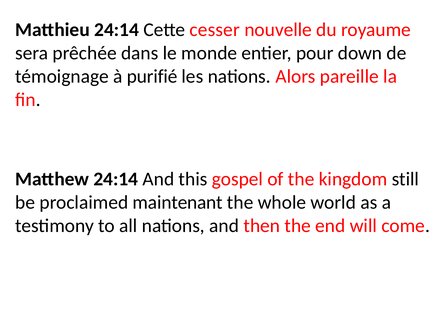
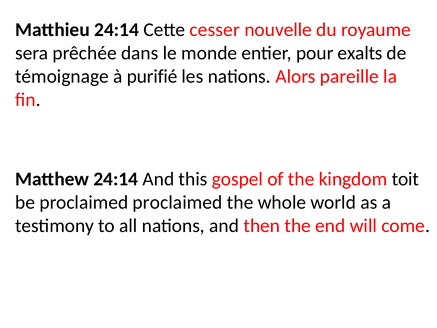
down: down -> exalts
still: still -> toit
proclaimed maintenant: maintenant -> proclaimed
